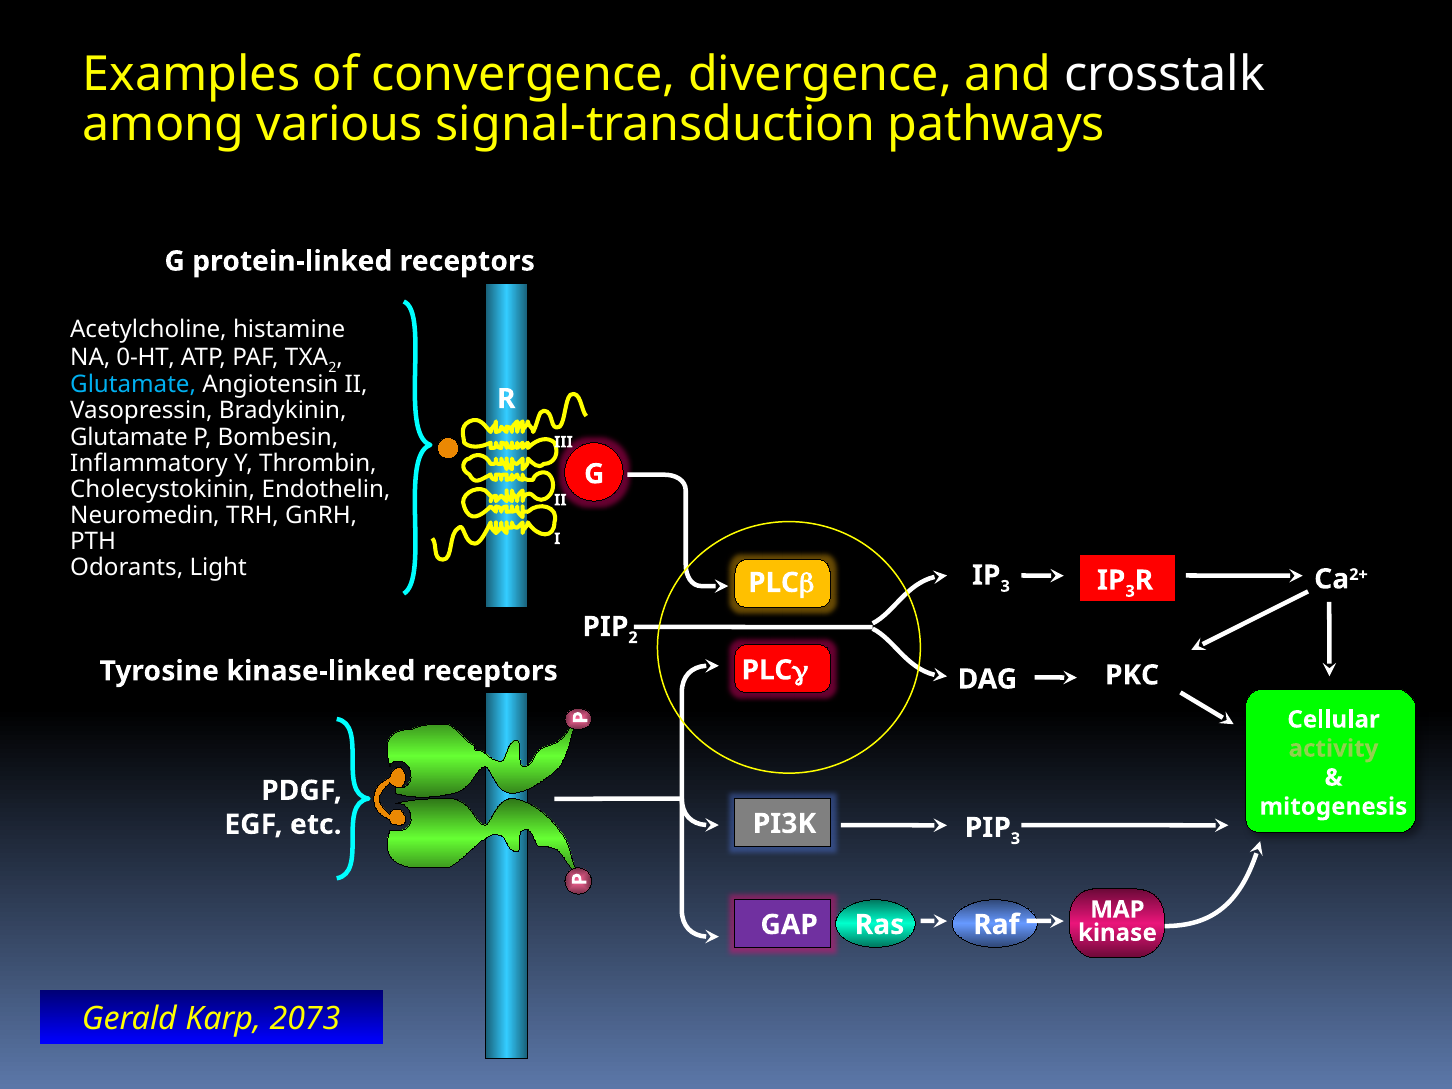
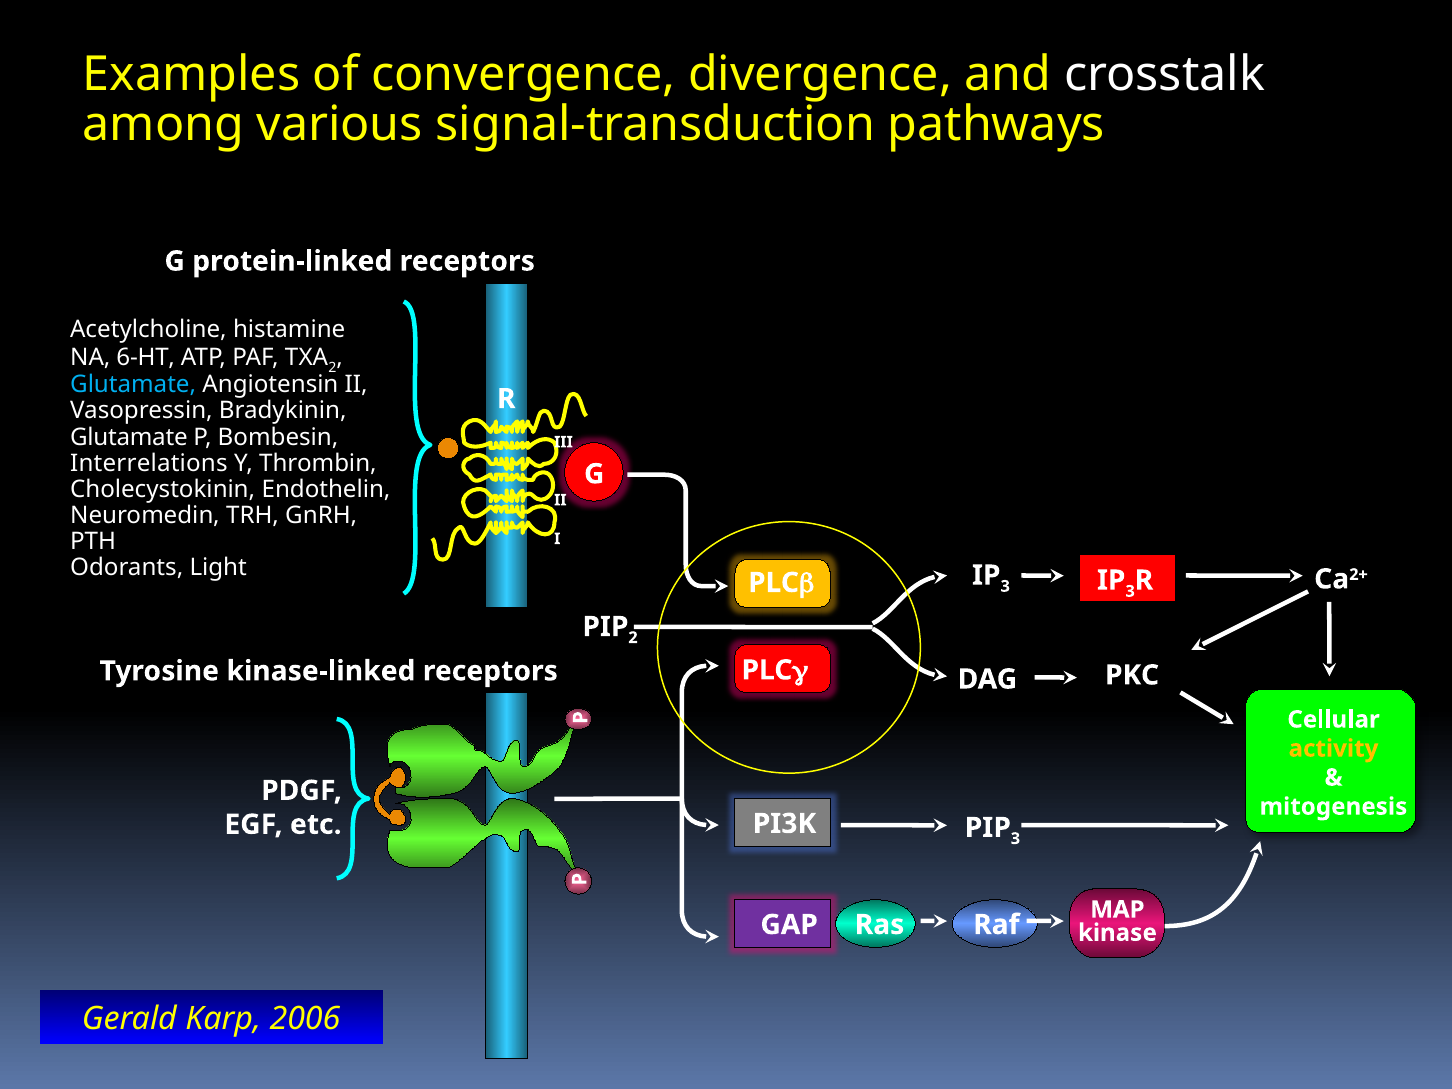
0-HT: 0-HT -> 6-HT
Inflammatory: Inflammatory -> Interrelations
activity colour: light green -> yellow
2073: 2073 -> 2006
